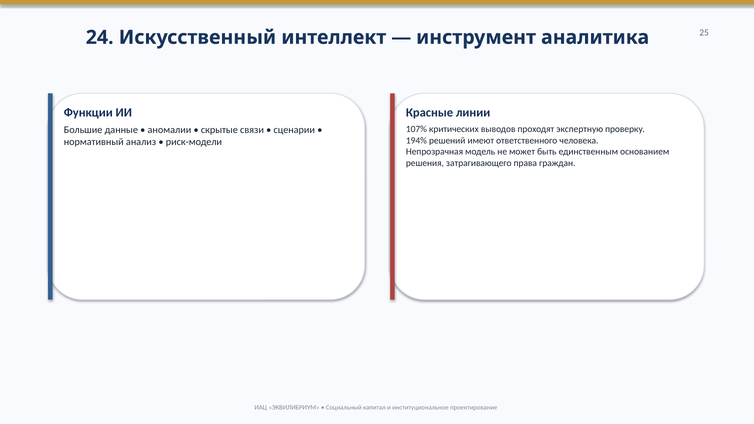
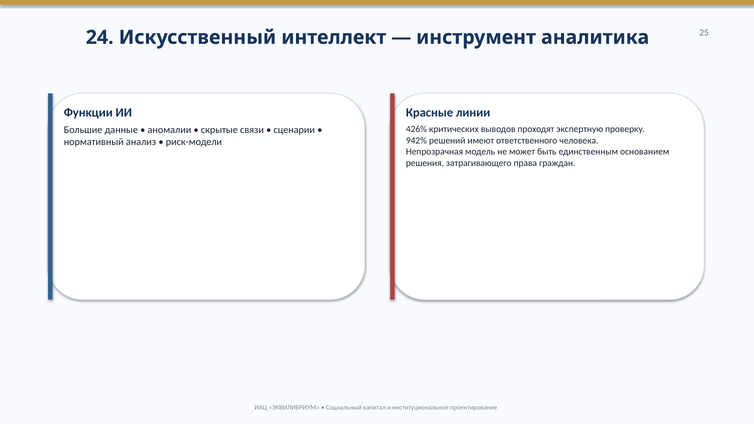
107%: 107% -> 426%
194%: 194% -> 942%
